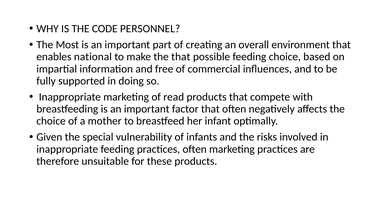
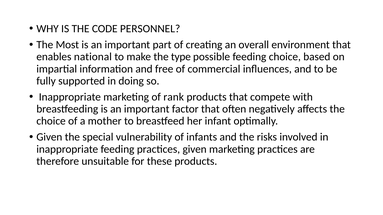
the that: that -> type
read: read -> rank
practices often: often -> given
